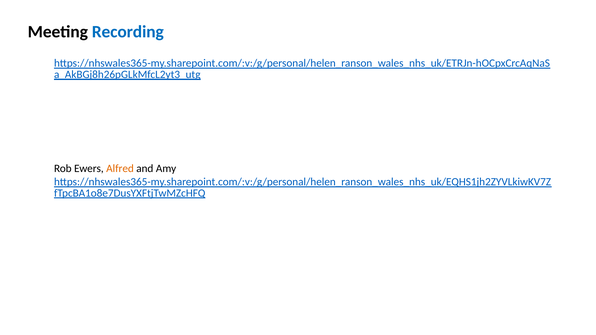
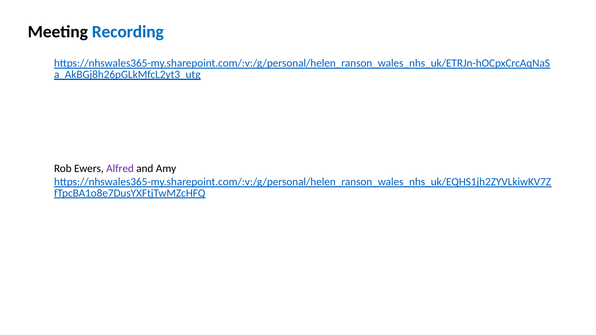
Alfred colour: orange -> purple
